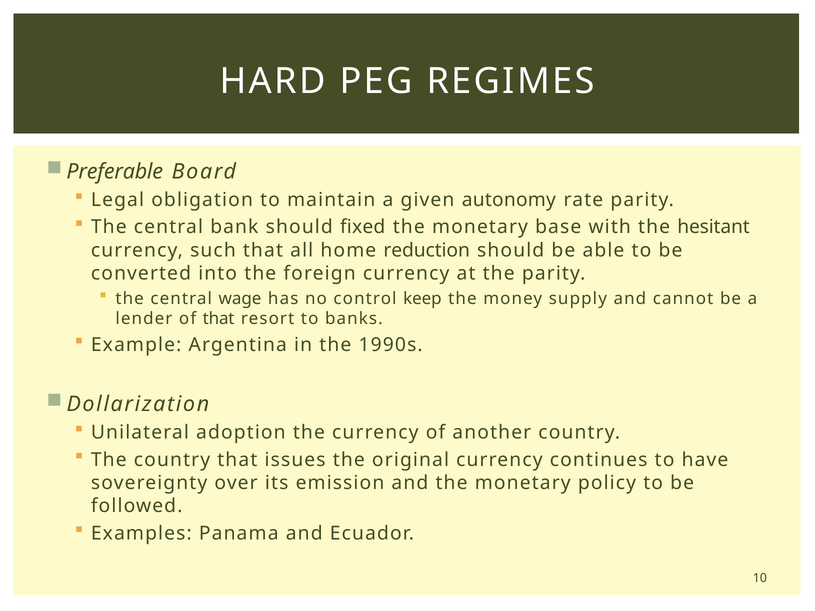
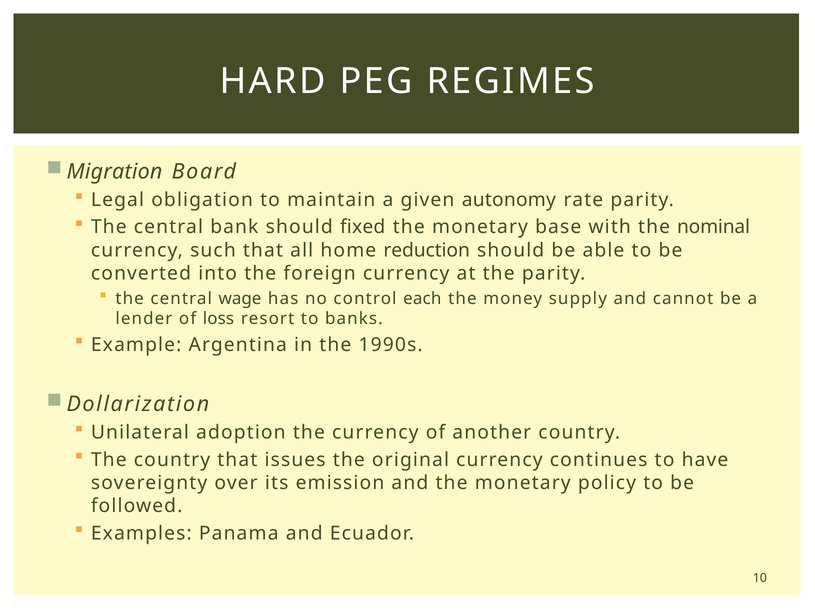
Preferable: Preferable -> Migration
hesitant: hesitant -> nominal
keep: keep -> each
of that: that -> loss
